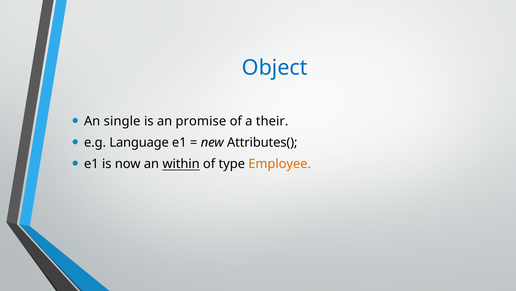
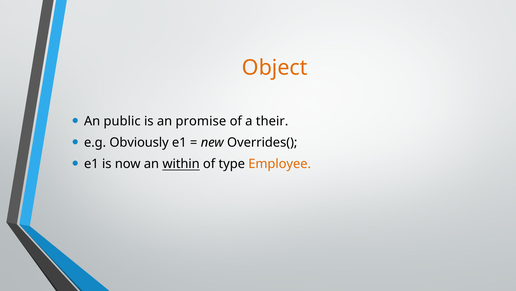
Object colour: blue -> orange
single: single -> public
Language: Language -> Obviously
Attributes(: Attributes( -> Overrides(
